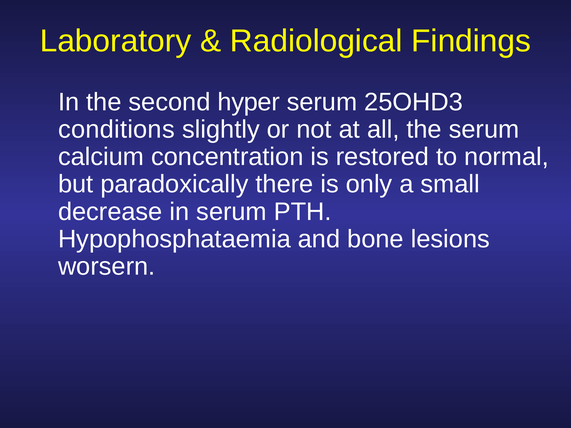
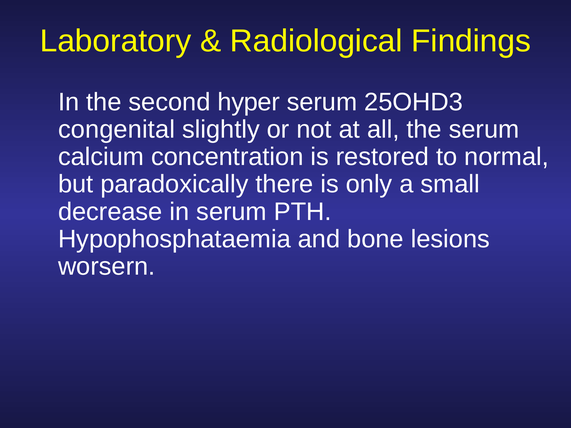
conditions: conditions -> congenital
